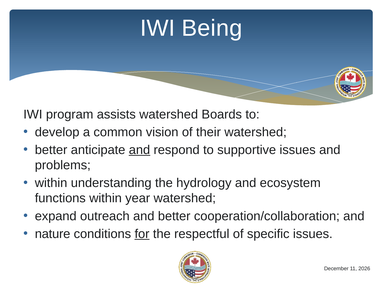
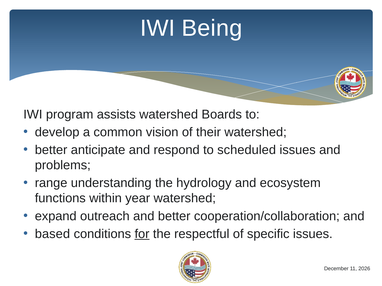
and at (139, 150) underline: present -> none
supportive: supportive -> scheduled
within at (51, 183): within -> range
nature: nature -> based
